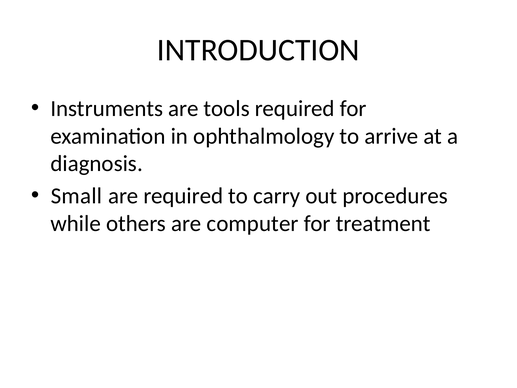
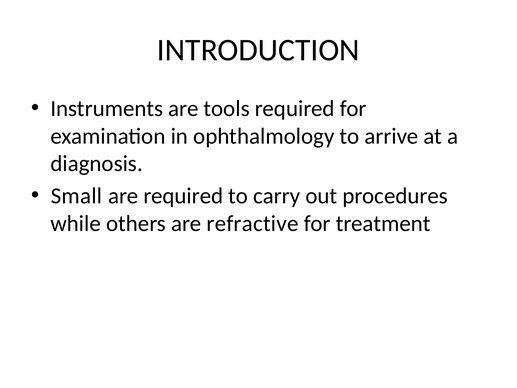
computer: computer -> refractive
